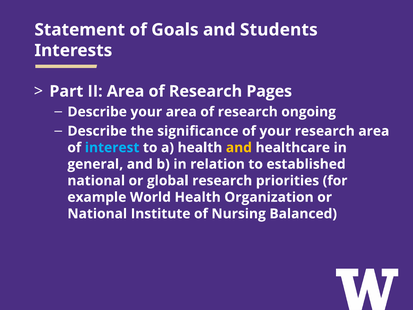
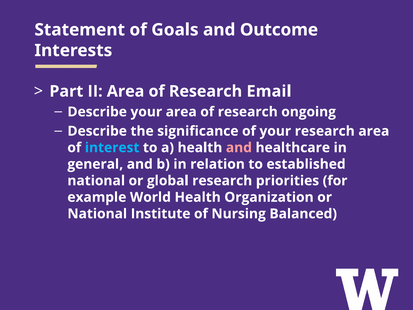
Students: Students -> Outcome
Pages: Pages -> Email
and at (239, 148) colour: yellow -> pink
